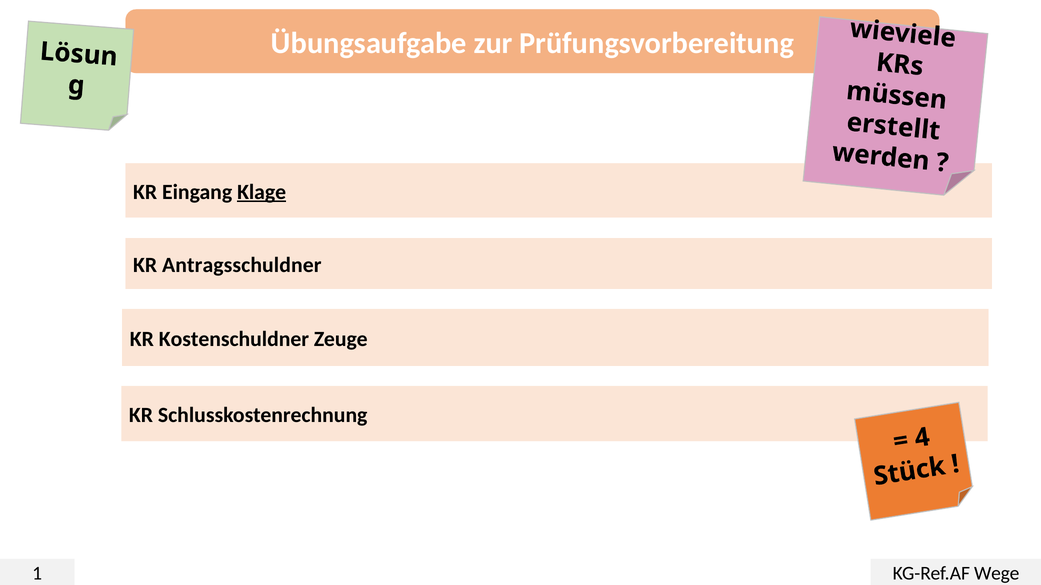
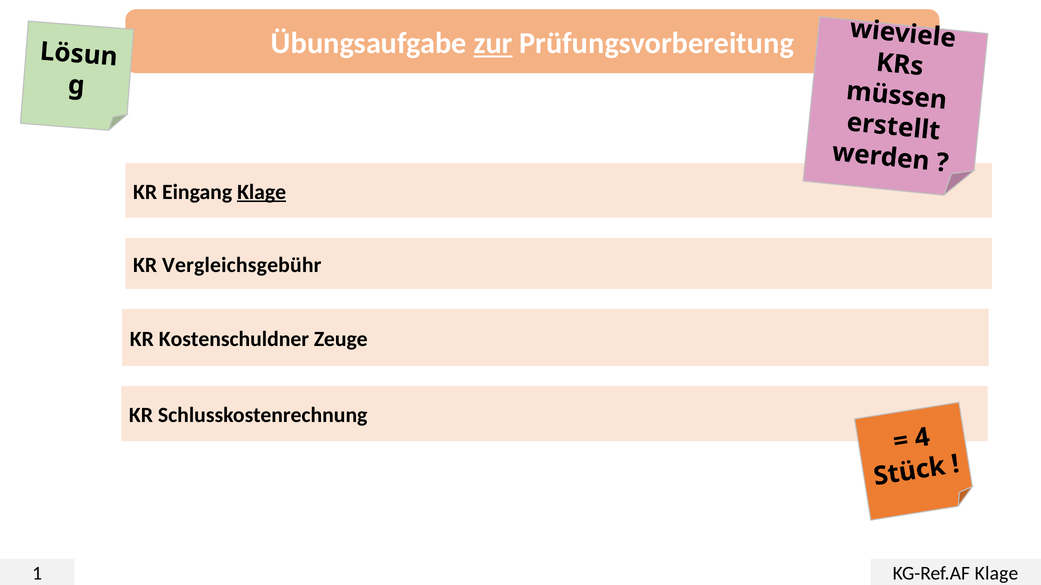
zur underline: none -> present
Antragsschuldner: Antragsschuldner -> Vergleichsgebühr
KG-Ref.AF Wege: Wege -> Klage
